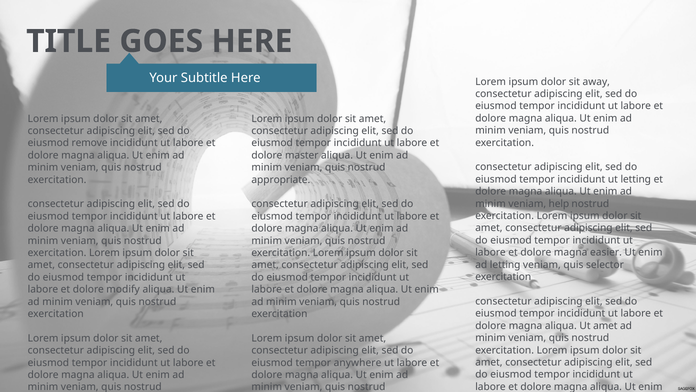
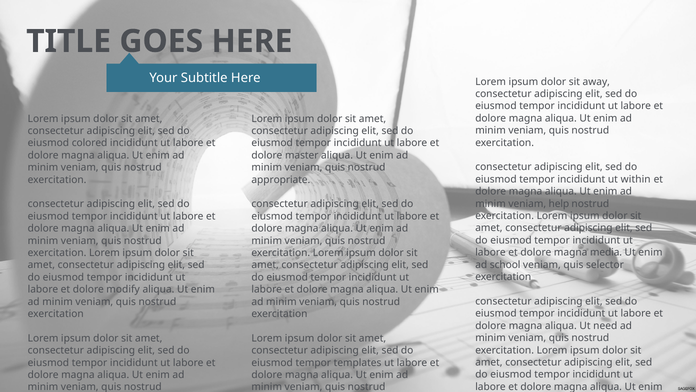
remove: remove -> colored
ut letting: letting -> within
easier: easier -> media
ad letting: letting -> school
Ut amet: amet -> need
anywhere: anywhere -> templates
